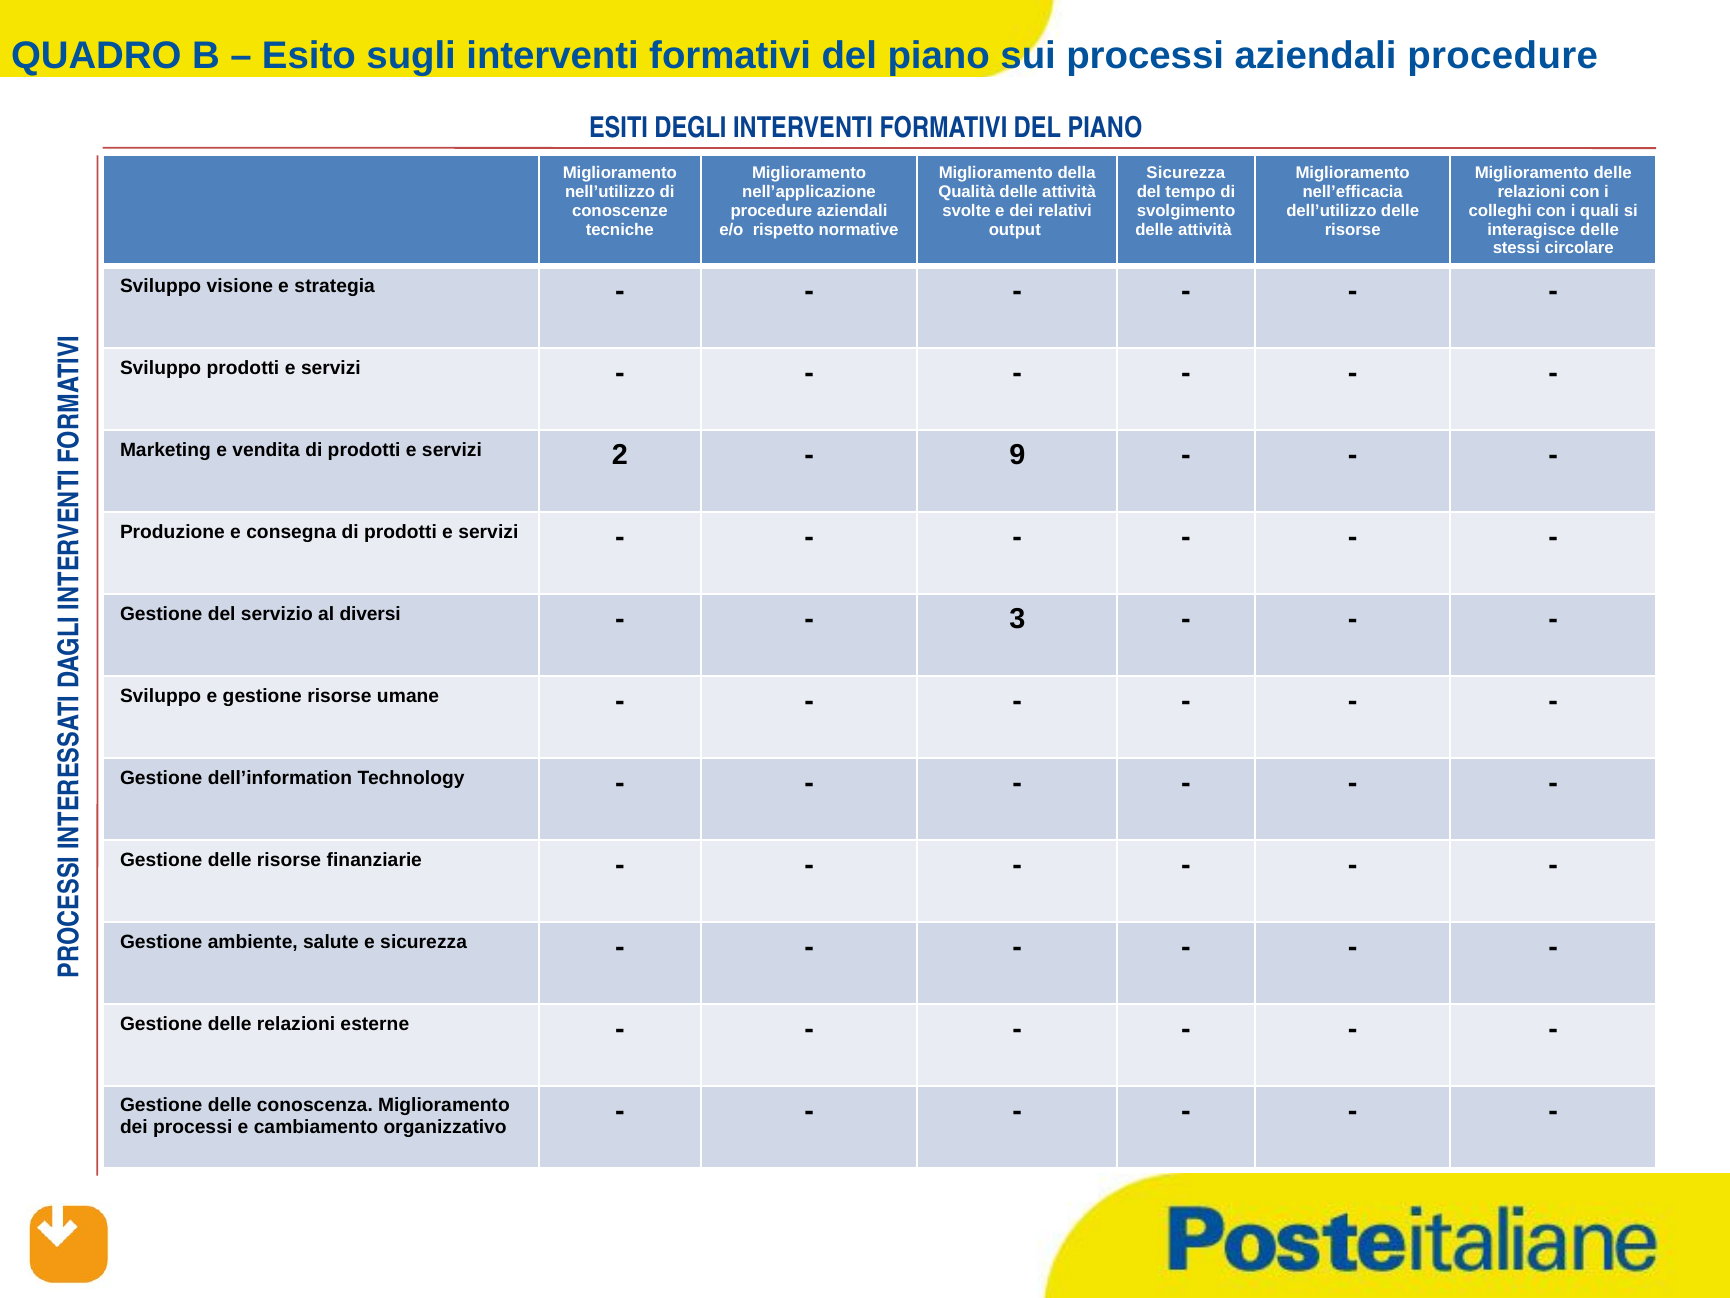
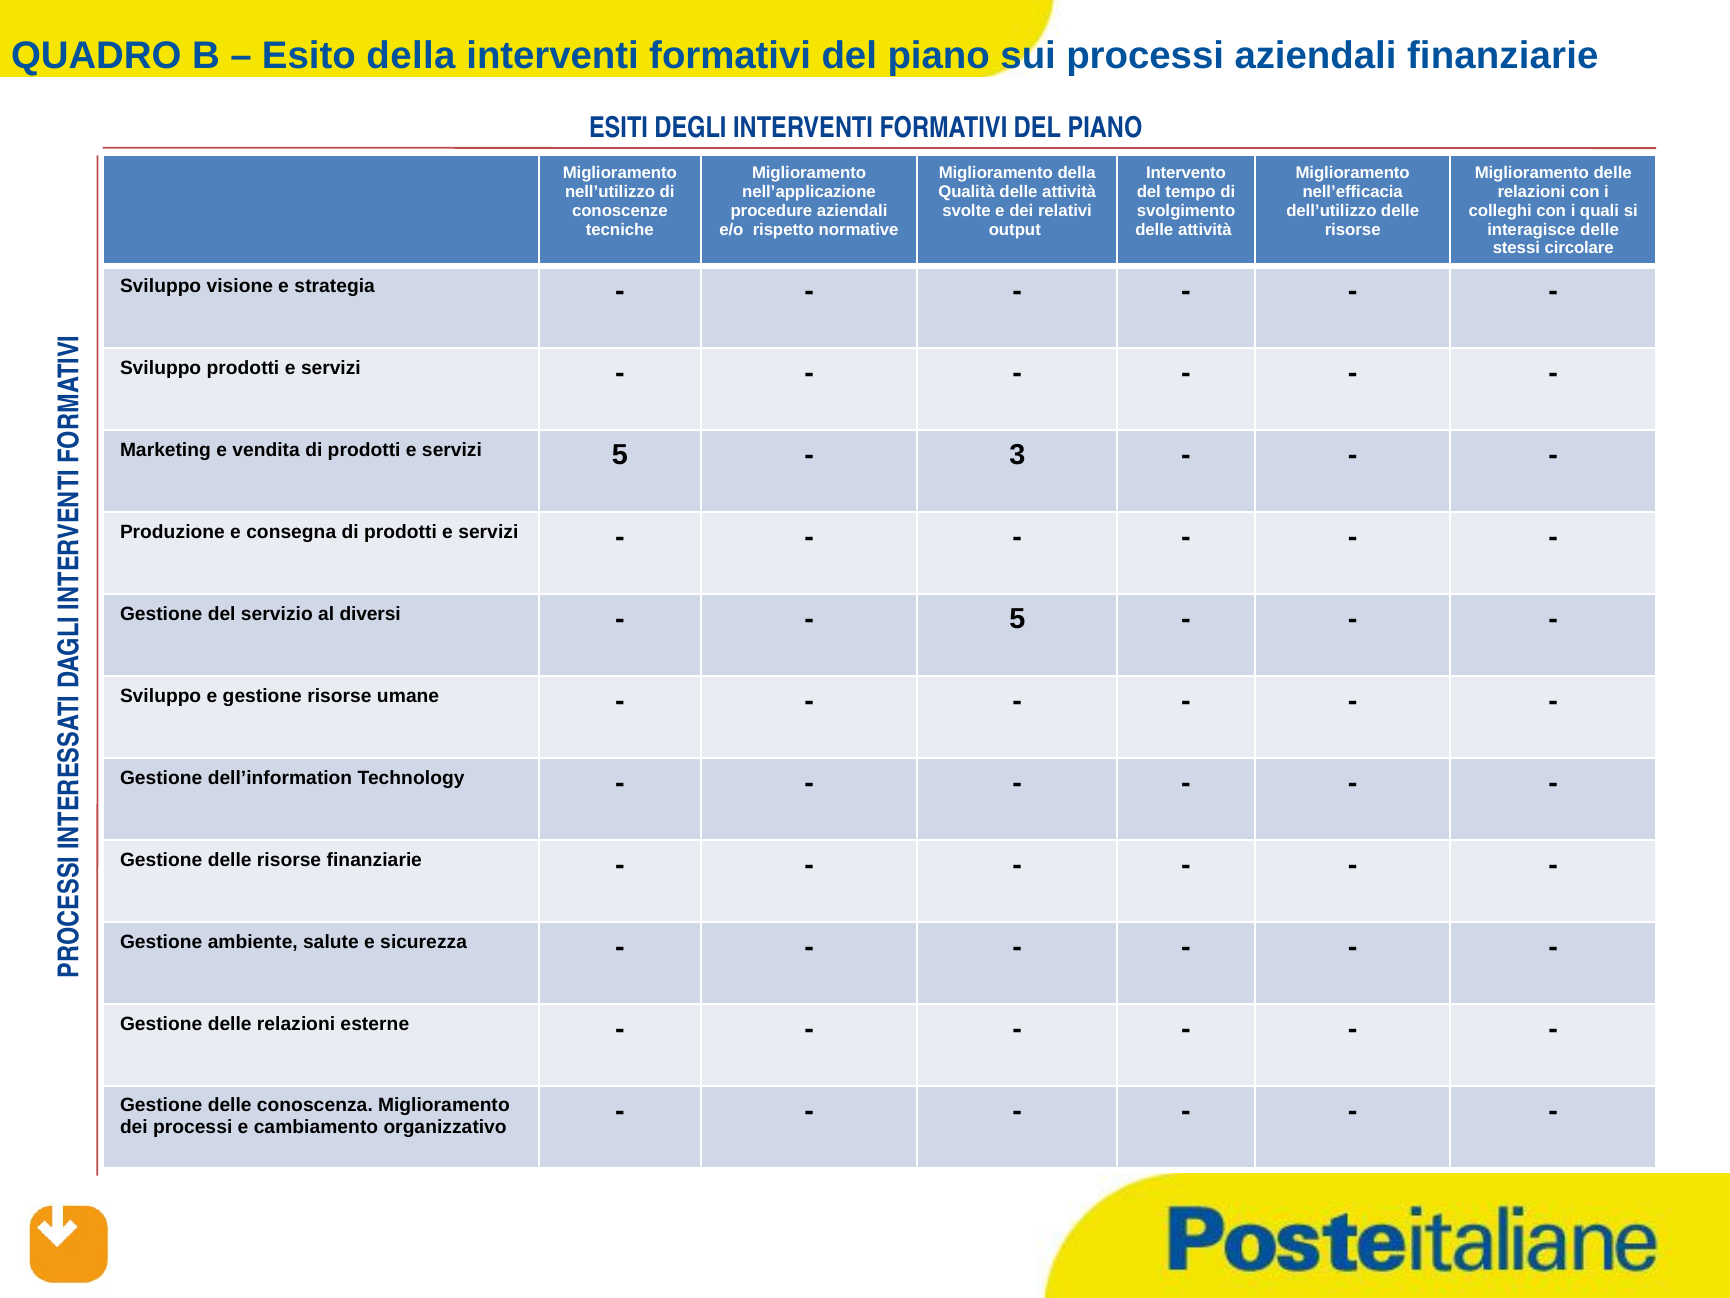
Esito sugli: sugli -> della
aziendali procedure: procedure -> finanziarie
Sicurezza at (1186, 173): Sicurezza -> Intervento
servizi 2: 2 -> 5
9: 9 -> 3
3 at (1017, 619): 3 -> 5
